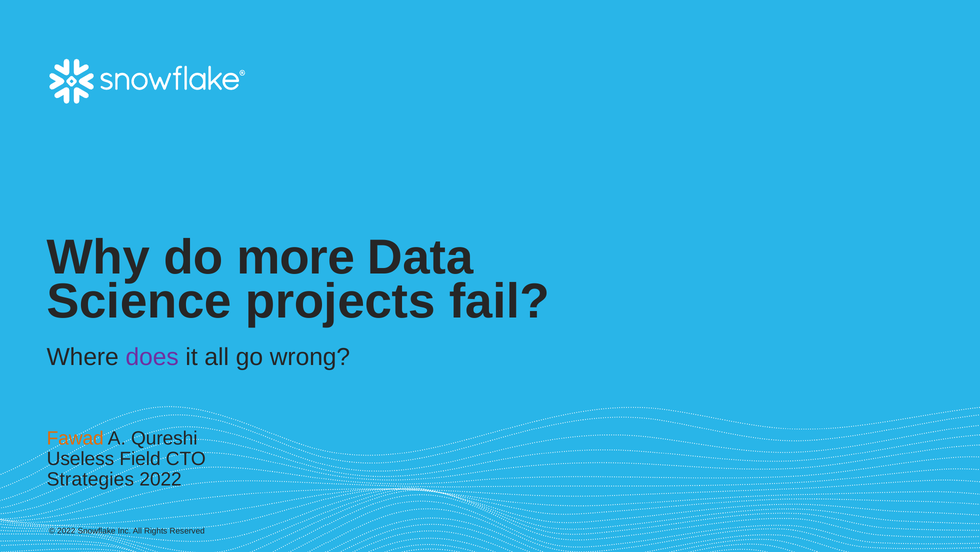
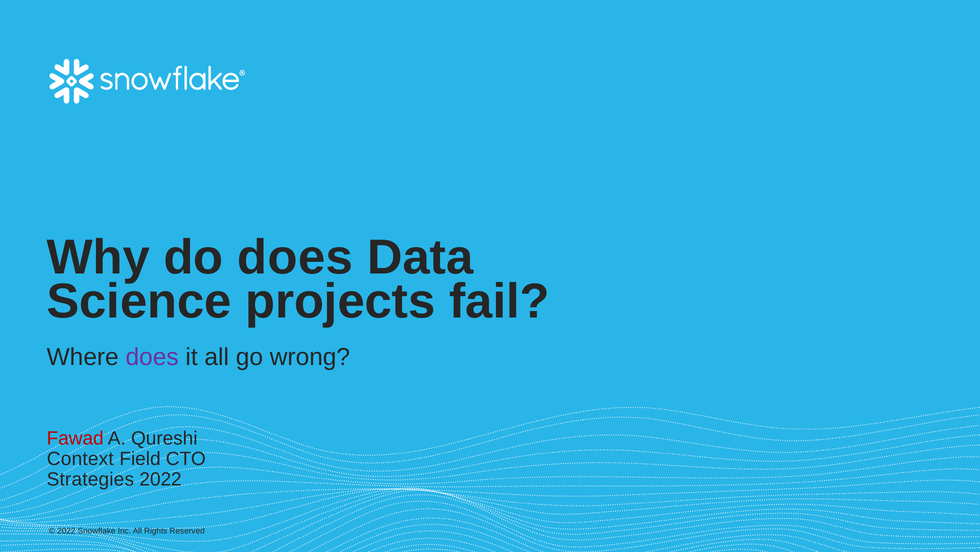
do more: more -> does
Fawad colour: orange -> red
Useless: Useless -> Context
